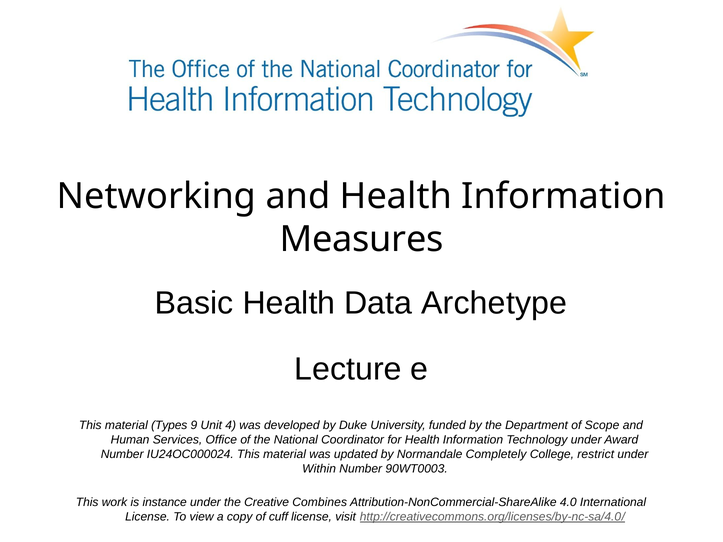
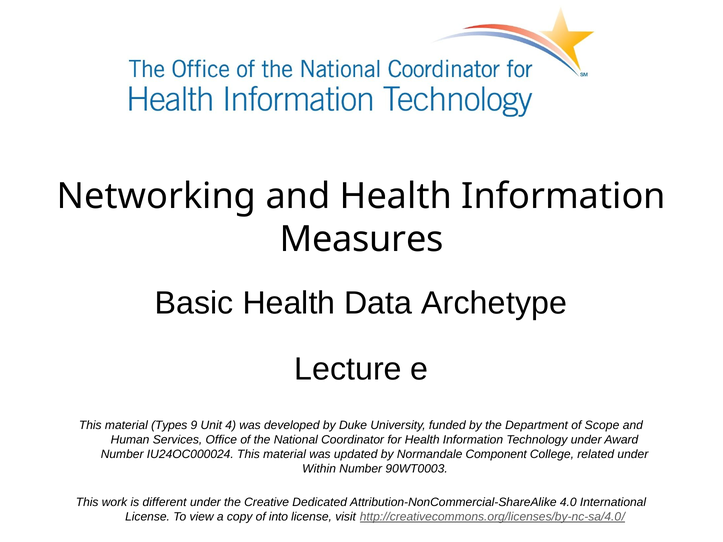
Completely: Completely -> Component
restrict: restrict -> related
instance: instance -> different
Combines: Combines -> Dedicated
cuff: cuff -> into
